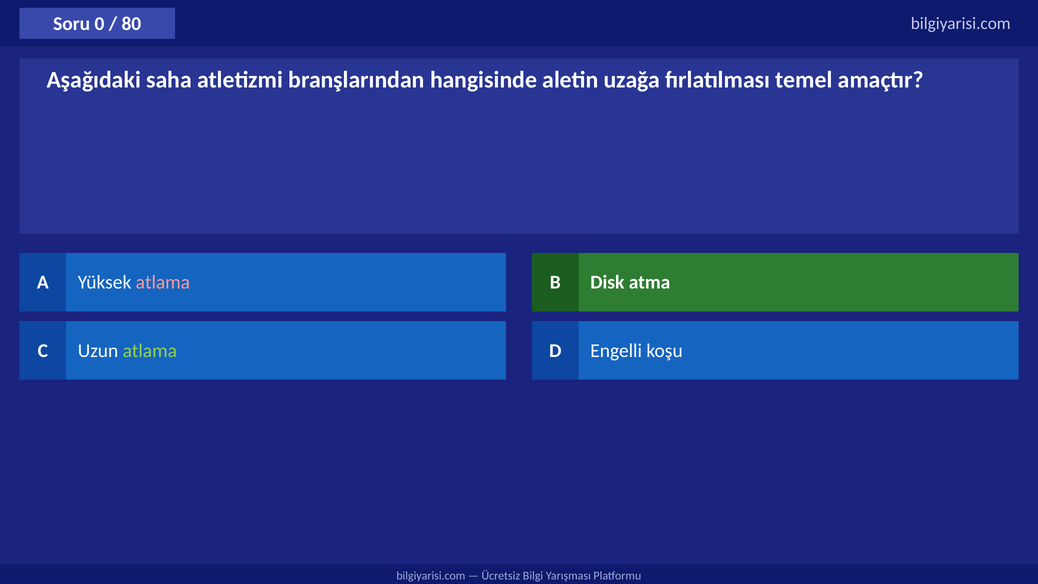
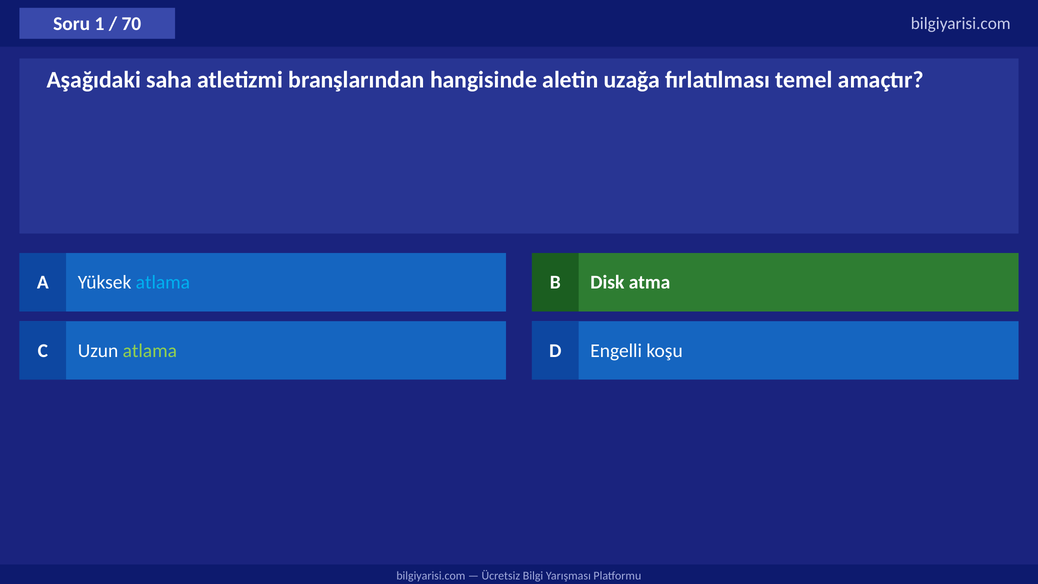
0: 0 -> 1
80: 80 -> 70
atlama at (163, 282) colour: pink -> light blue
